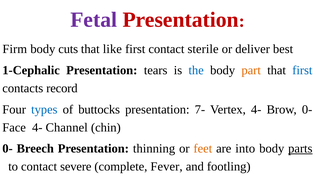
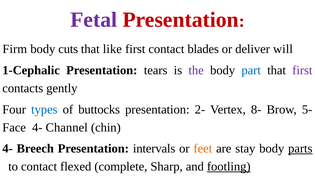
sterile: sterile -> blades
best: best -> will
the colour: blue -> purple
part colour: orange -> blue
first at (302, 70) colour: blue -> purple
record: record -> gently
7-: 7- -> 2-
Vertex 4-: 4- -> 8-
Brow 0-: 0- -> 5-
0- at (8, 149): 0- -> 4-
thinning: thinning -> intervals
into: into -> stay
severe: severe -> flexed
Fever: Fever -> Sharp
footling underline: none -> present
